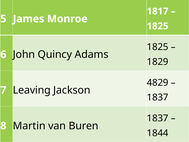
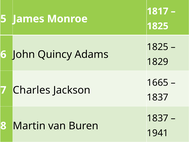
4829: 4829 -> 1665
Leaving: Leaving -> Charles
1844: 1844 -> 1941
